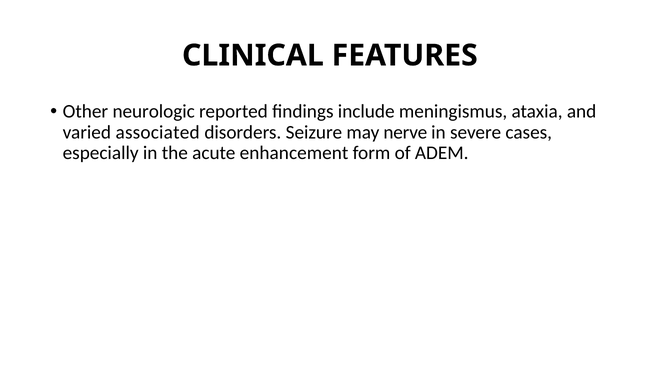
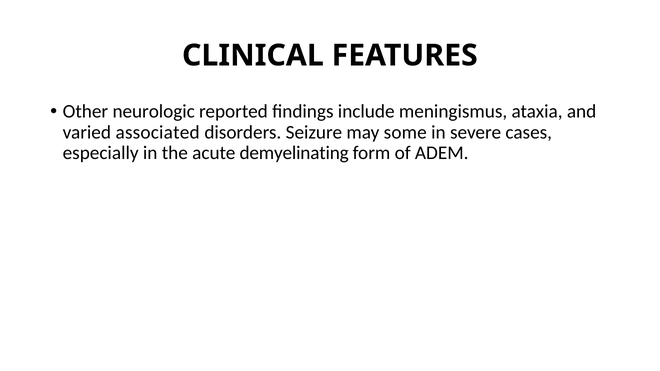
nerve: nerve -> some
enhancement: enhancement -> demyelinating
